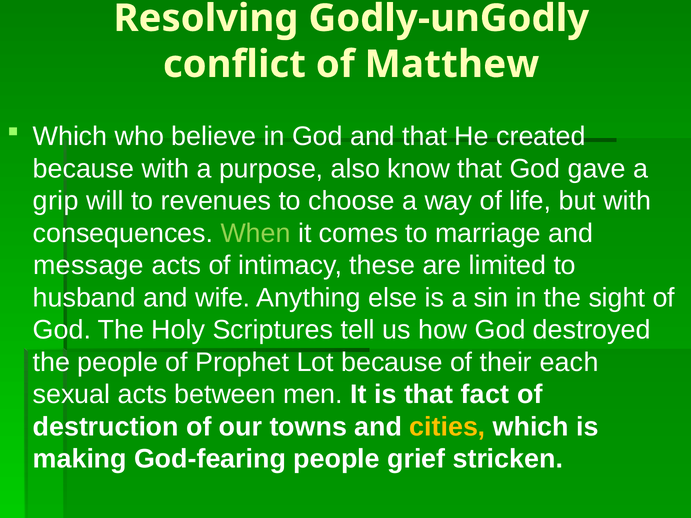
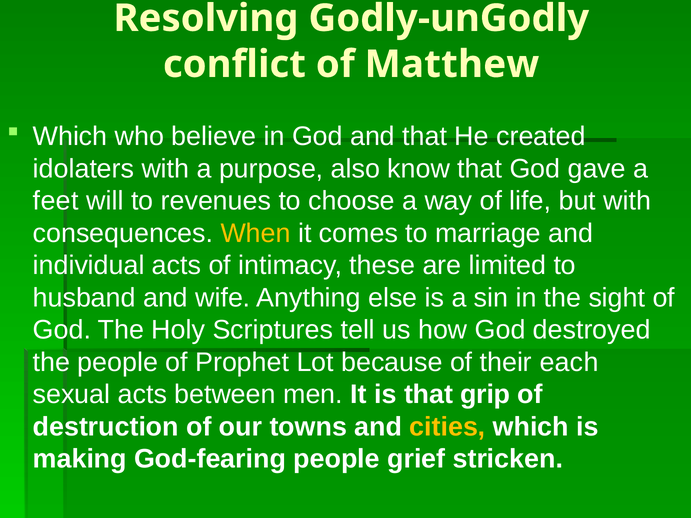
because at (84, 169): because -> idolaters
grip: grip -> feet
When colour: light green -> yellow
message: message -> individual
fact: fact -> grip
